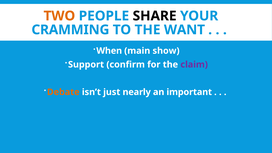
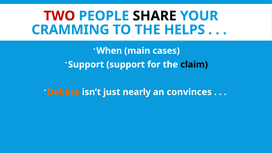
TWO colour: orange -> red
WANT: WANT -> HELPS
show: show -> cases
Support confirm: confirm -> support
claim colour: purple -> black
important: important -> convinces
